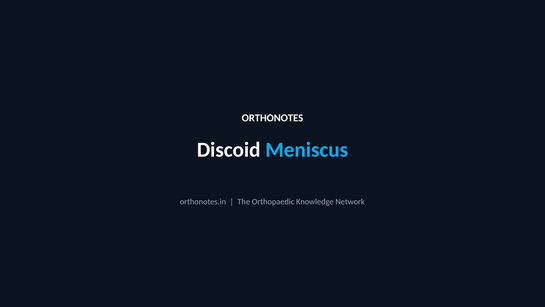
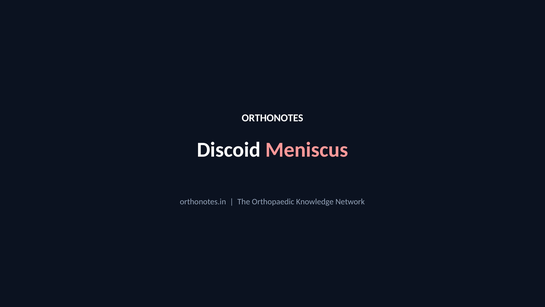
Meniscus colour: light blue -> pink
